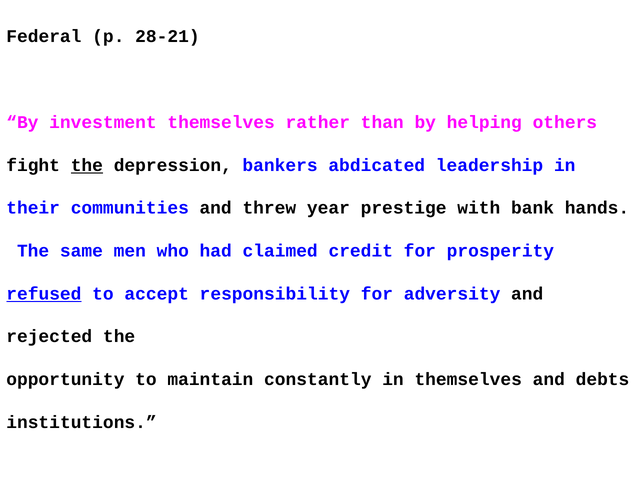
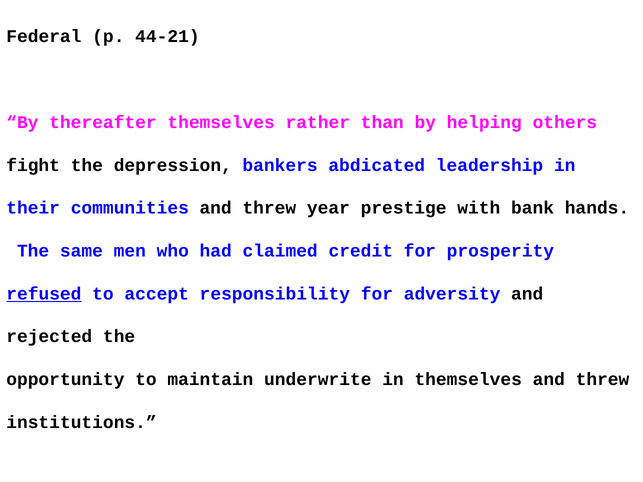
28-21: 28-21 -> 44-21
investment: investment -> thereafter
the at (87, 165) underline: present -> none
constantly: constantly -> underwrite
themselves and debts: debts -> threw
